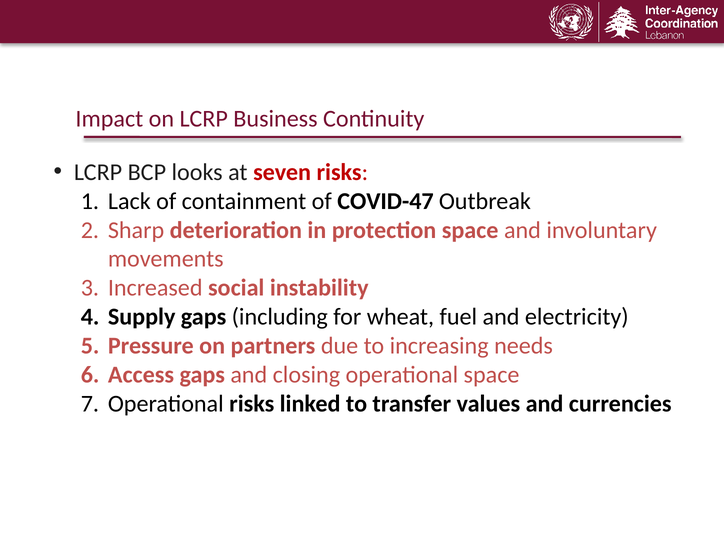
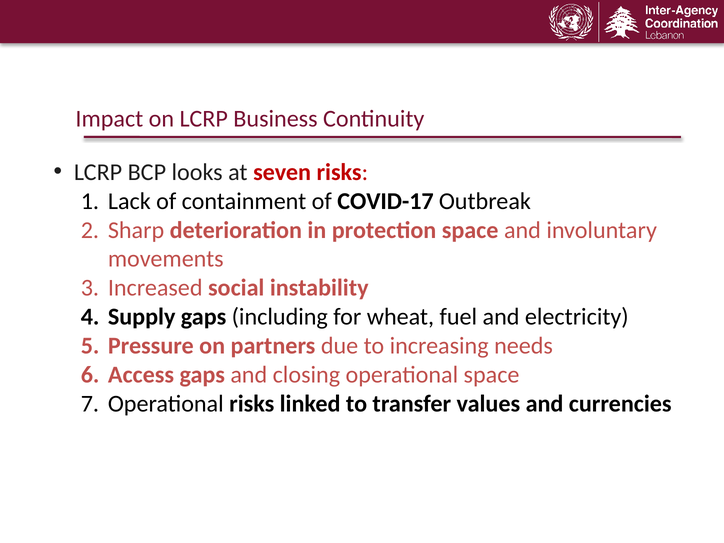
COVID-47: COVID-47 -> COVID-17
